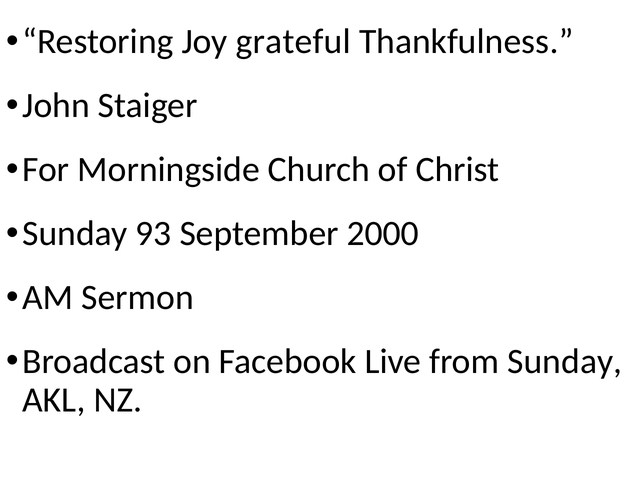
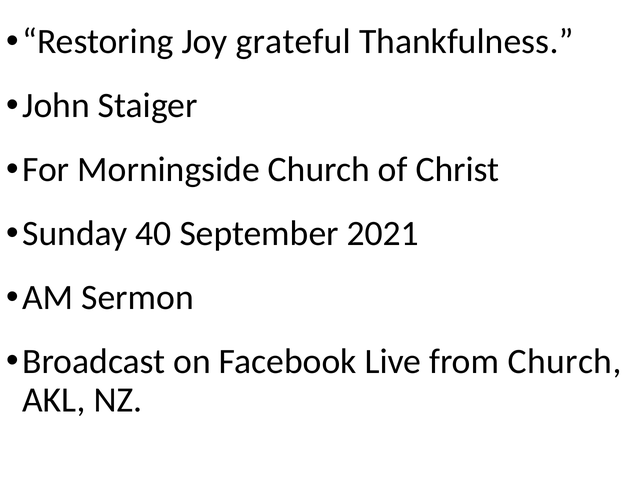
93: 93 -> 40
2000: 2000 -> 2021
from Sunday: Sunday -> Church
